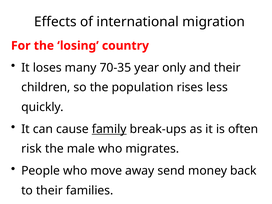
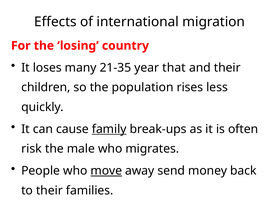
70-35: 70-35 -> 21-35
only: only -> that
move underline: none -> present
